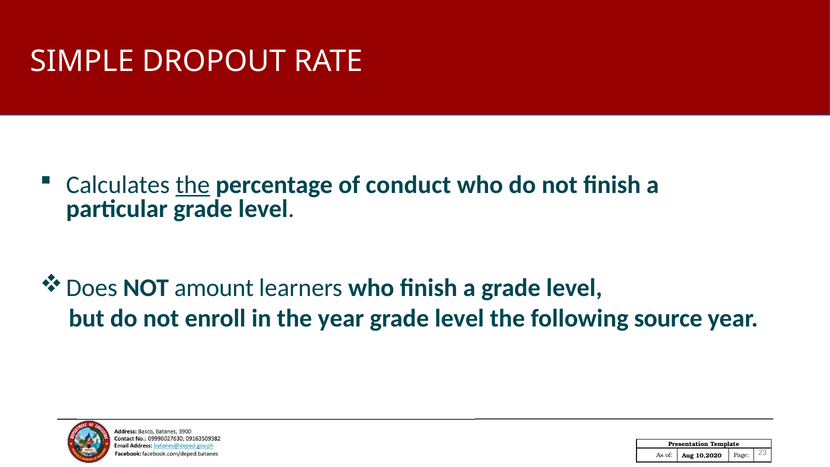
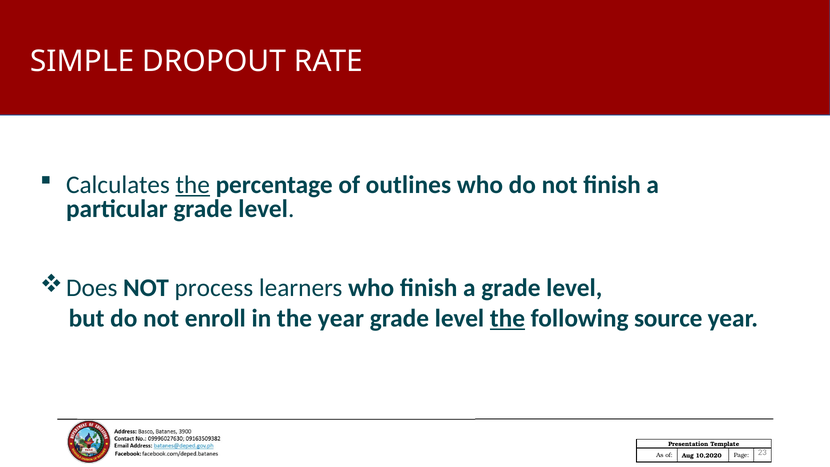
conduct: conduct -> outlines
amount: amount -> process
the at (507, 318) underline: none -> present
